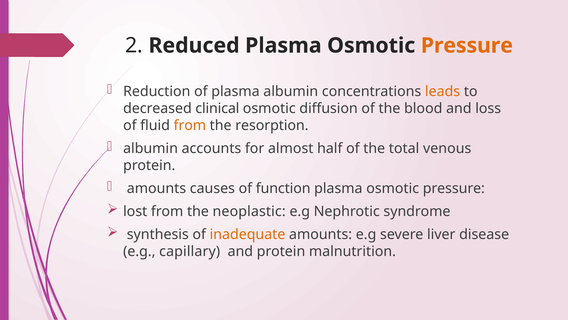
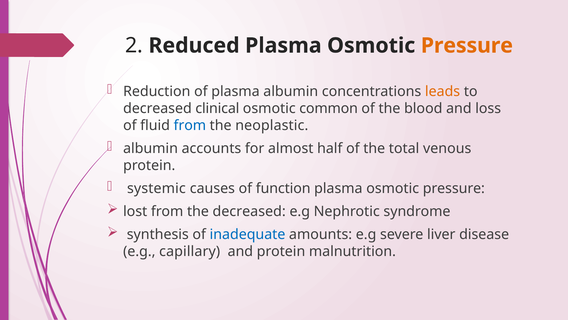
diffusion: diffusion -> common
from at (190, 125) colour: orange -> blue
resorption: resorption -> neoplastic
amounts at (156, 188): amounts -> systemic
the neoplastic: neoplastic -> decreased
inadequate colour: orange -> blue
